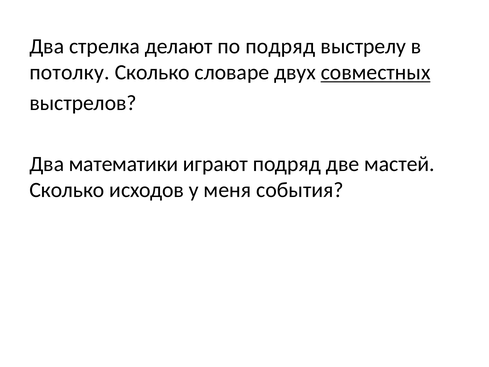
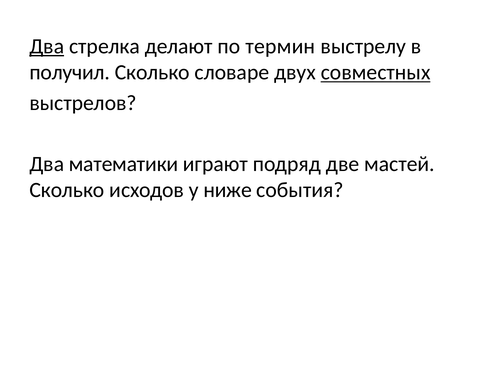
Два at (47, 46) underline: none -> present
по подряд: подряд -> термин
потолку: потолку -> получил
меня: меня -> ниже
